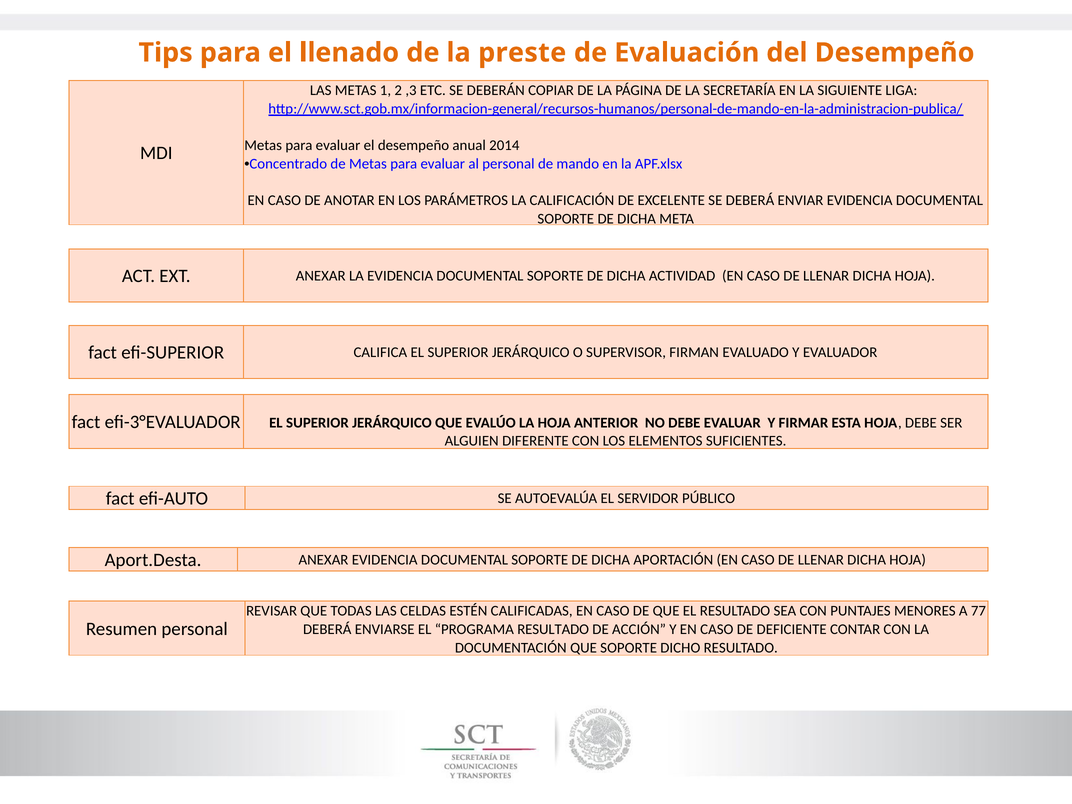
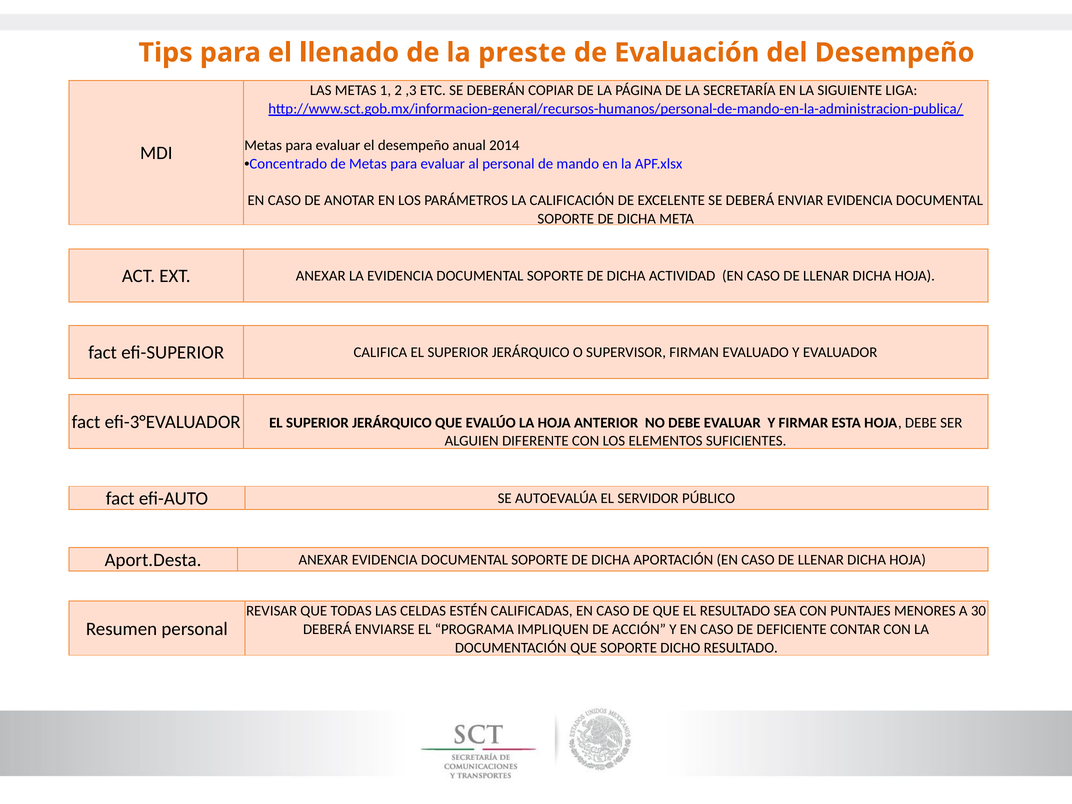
77: 77 -> 30
PROGRAMA RESULTADO: RESULTADO -> IMPLIQUEN
